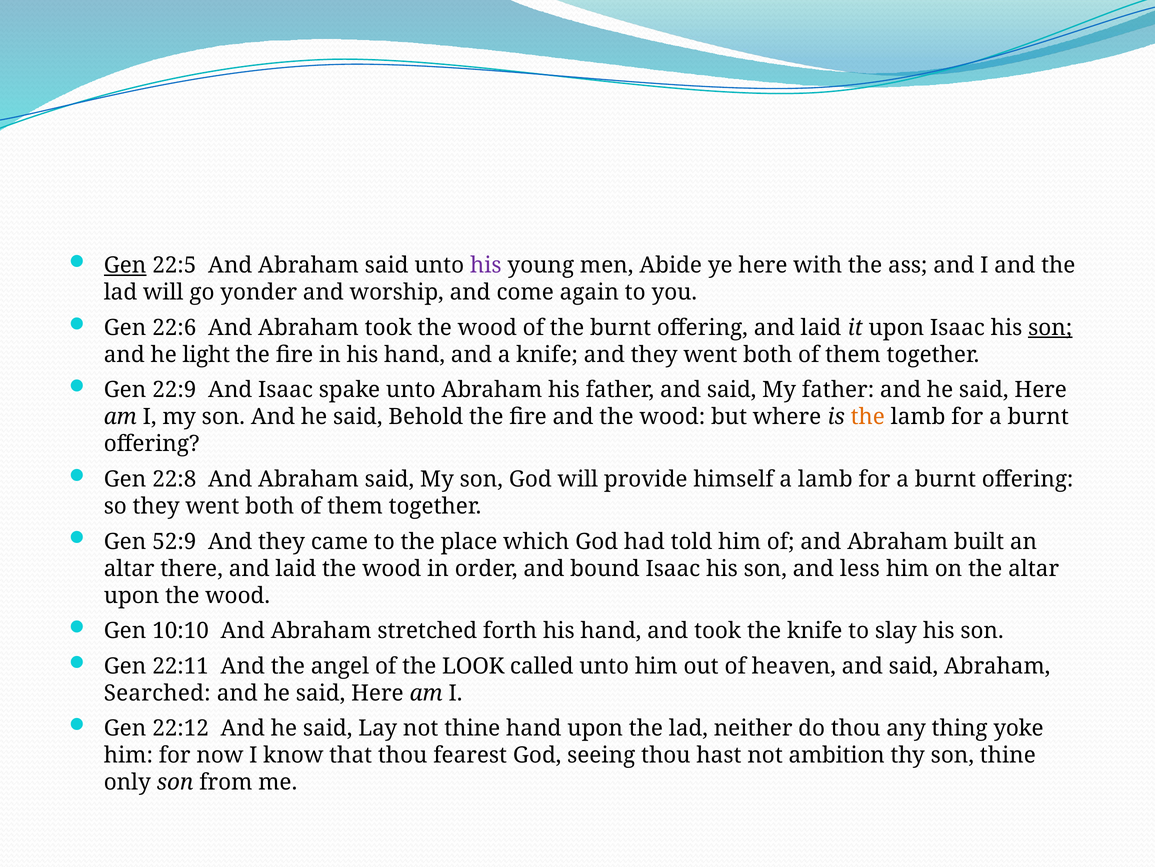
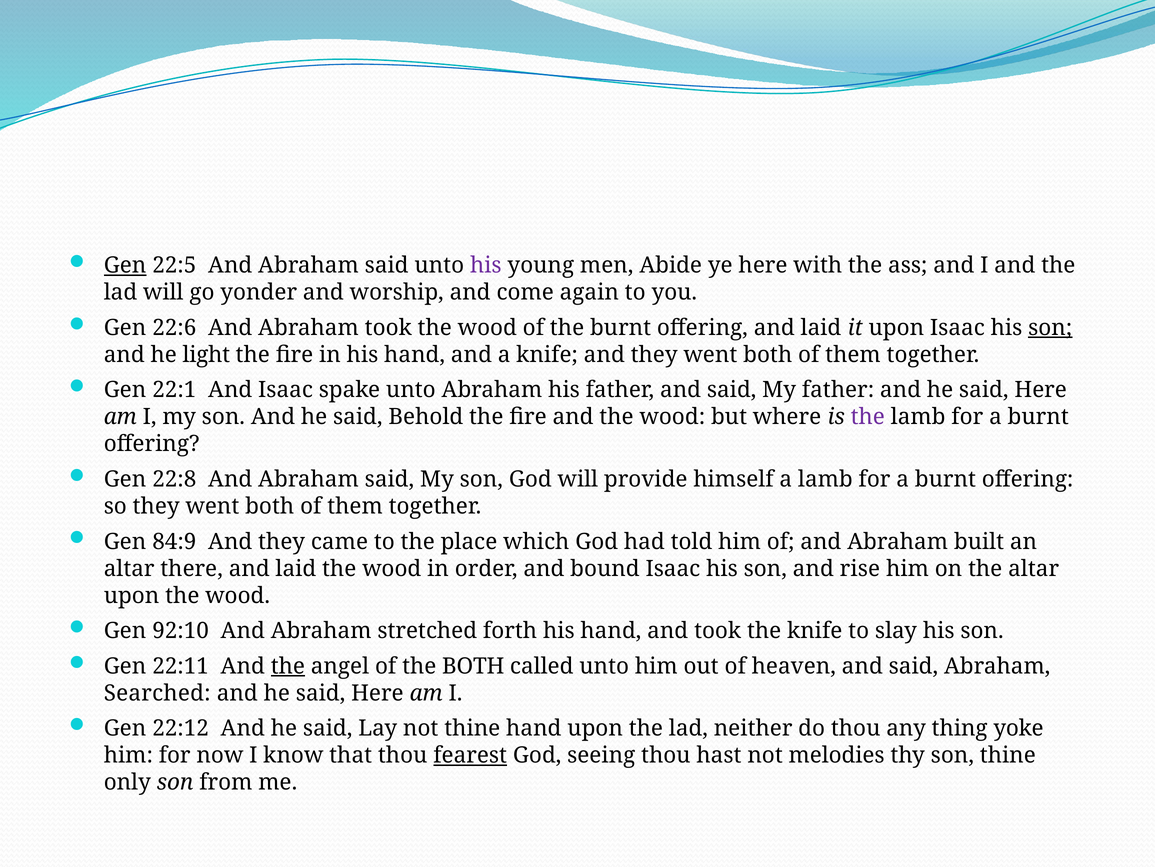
22:9: 22:9 -> 22:1
the at (868, 417) colour: orange -> purple
52:9: 52:9 -> 84:9
less: less -> rise
10:10: 10:10 -> 92:10
the at (288, 666) underline: none -> present
the LOOK: LOOK -> BOTH
fearest underline: none -> present
ambition: ambition -> melodies
